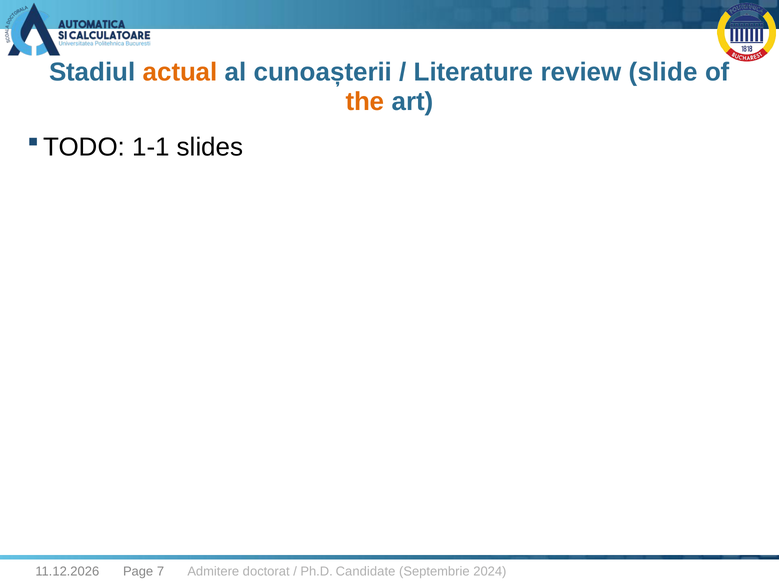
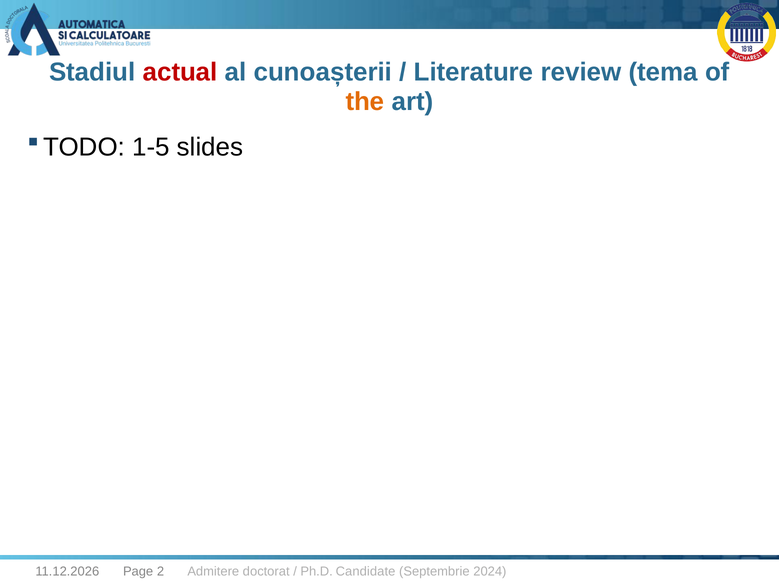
actual colour: orange -> red
slide: slide -> tema
1-1: 1-1 -> 1-5
7: 7 -> 2
